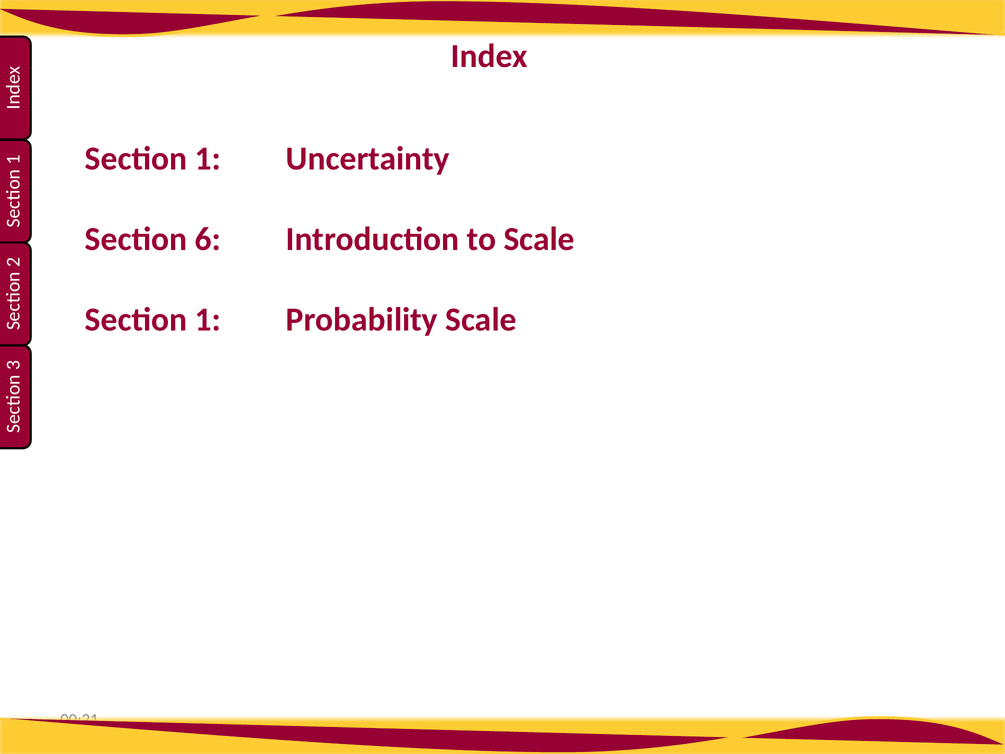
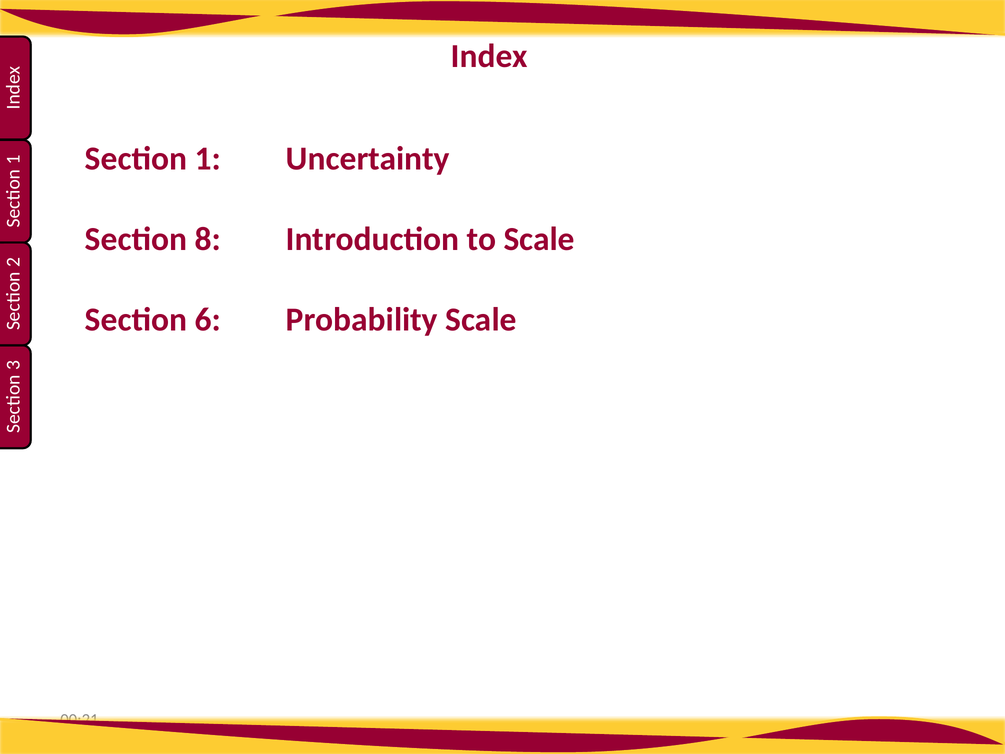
6: 6 -> 8
1 at (208, 320): 1 -> 6
